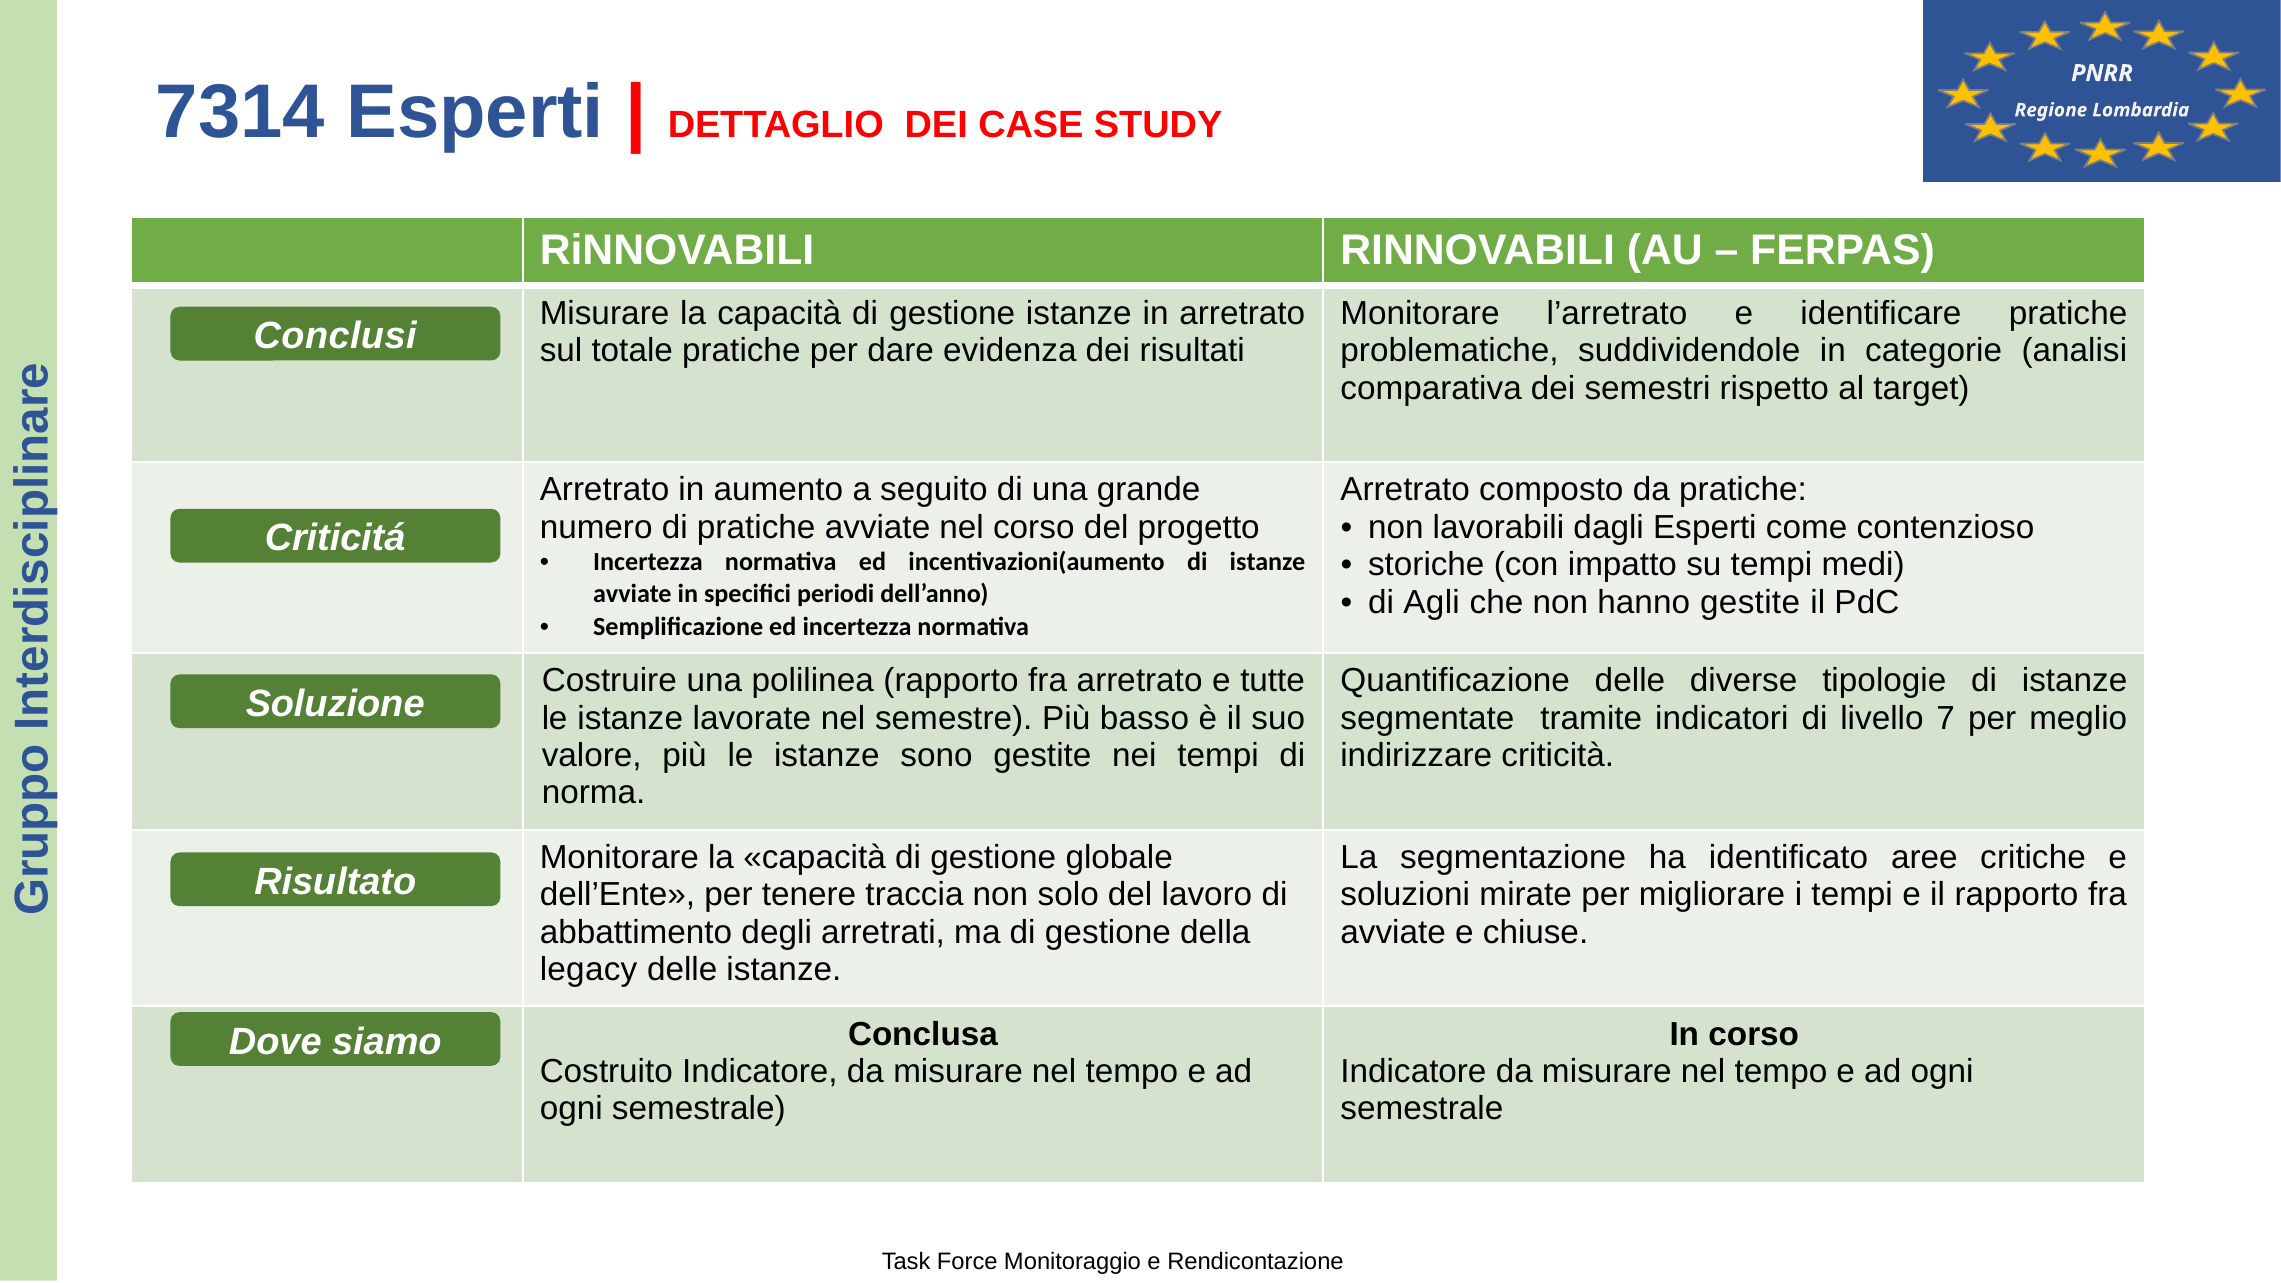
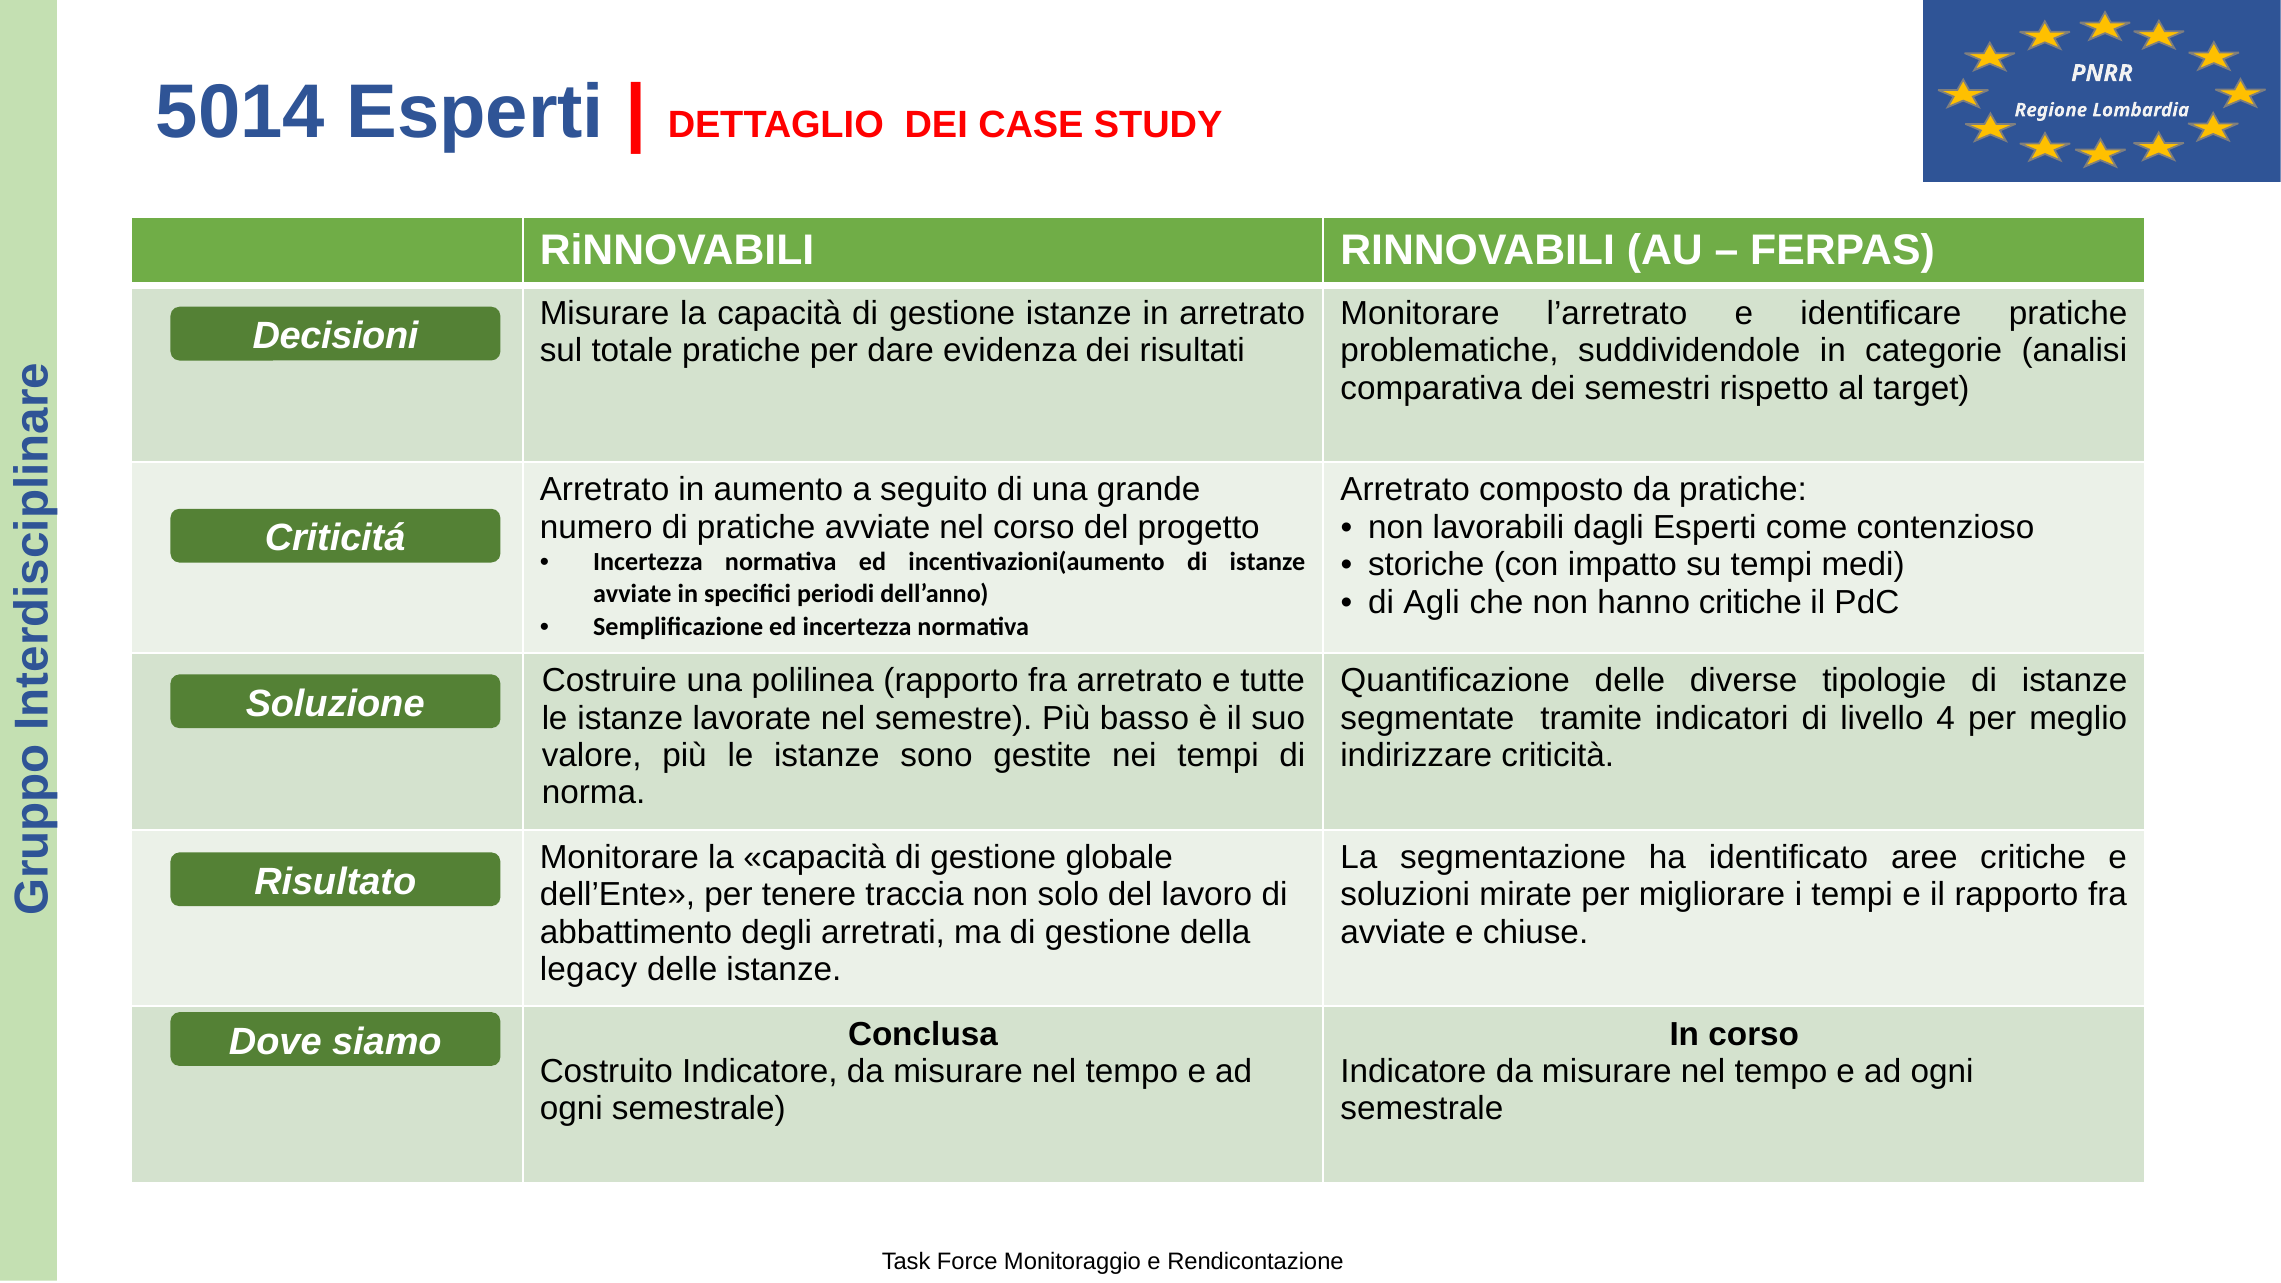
7314: 7314 -> 5014
Conclusi: Conclusi -> Decisioni
hanno gestite: gestite -> critiche
7: 7 -> 4
